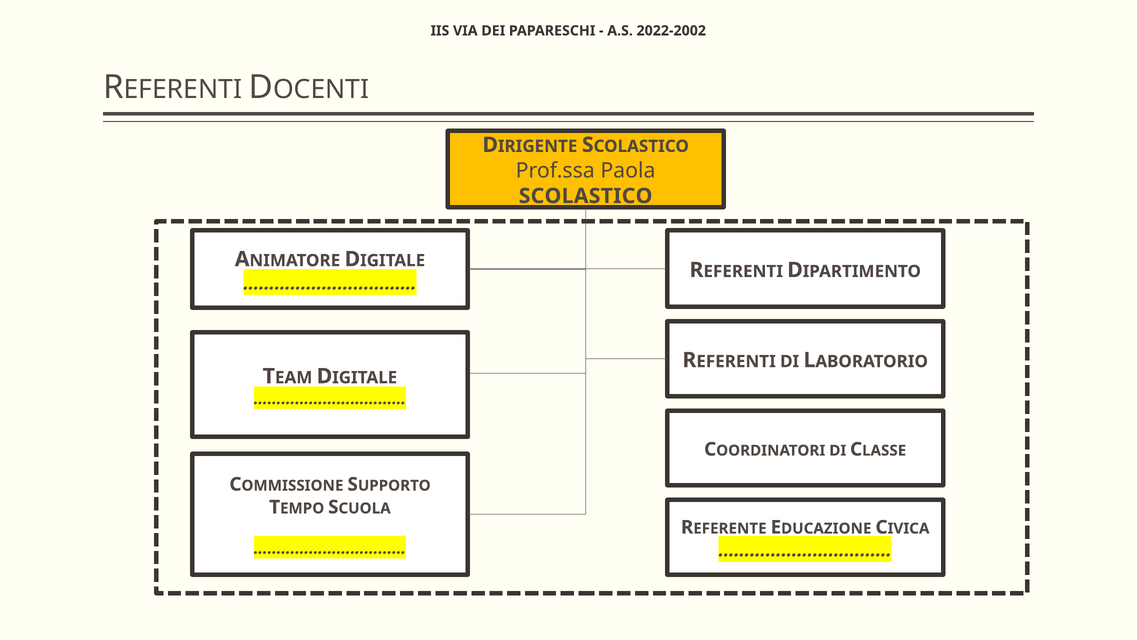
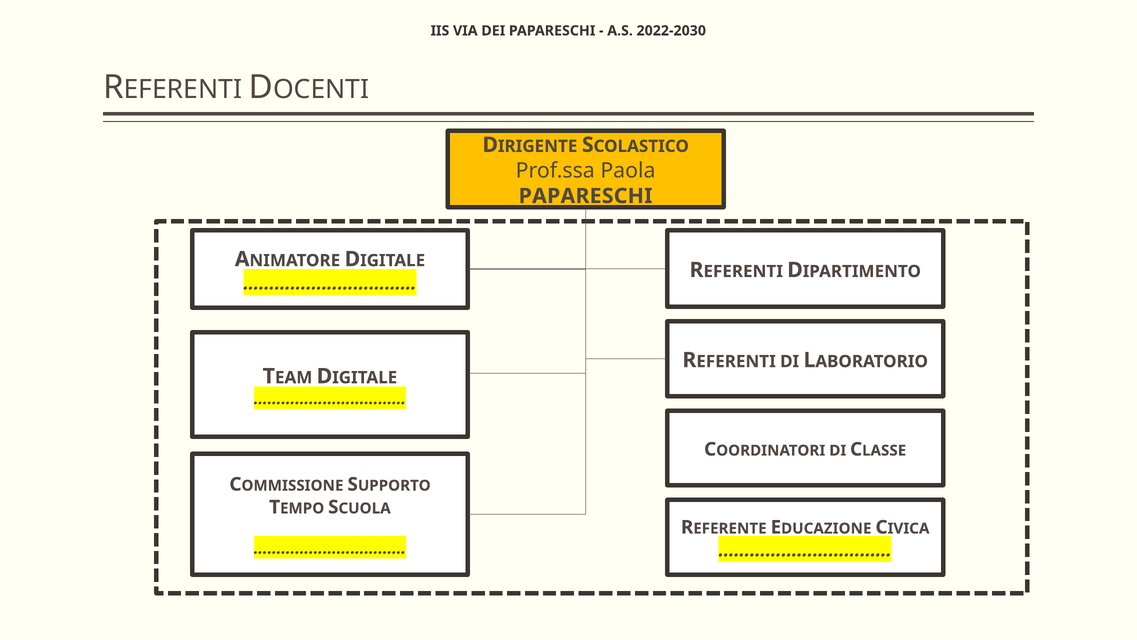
2022-2002: 2022-2002 -> 2022-2030
SCOLASTICO at (586, 196): SCOLASTICO -> PAPARESCHI
